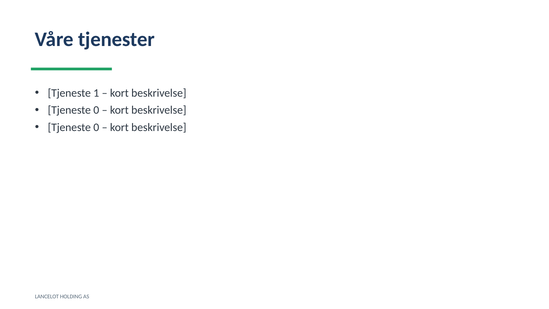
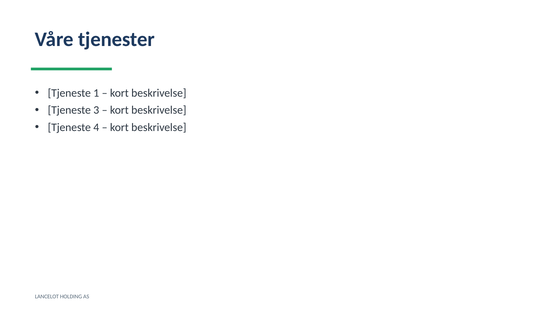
0 at (96, 110): 0 -> 3
0 at (96, 127): 0 -> 4
